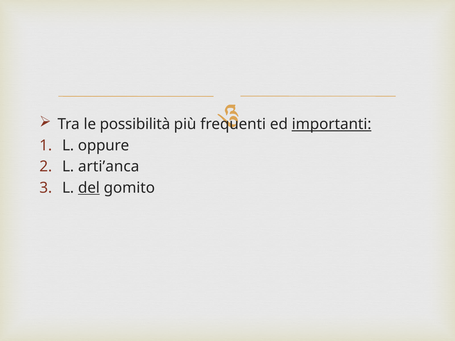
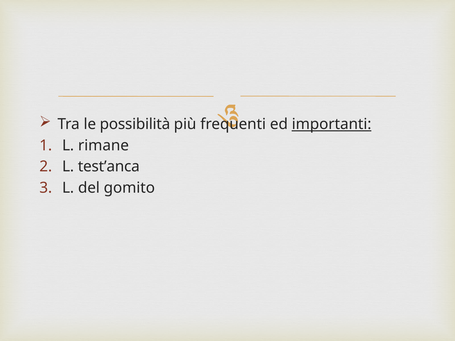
oppure: oppure -> rimane
arti’anca: arti’anca -> test’anca
del underline: present -> none
